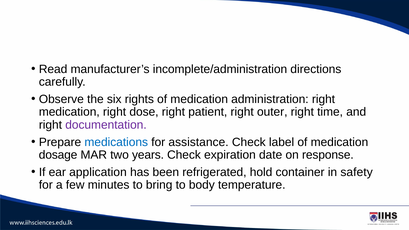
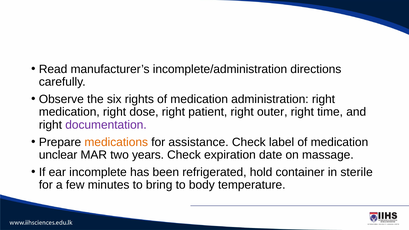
medications colour: blue -> orange
dosage: dosage -> unclear
response: response -> massage
application: application -> incomplete
safety: safety -> sterile
